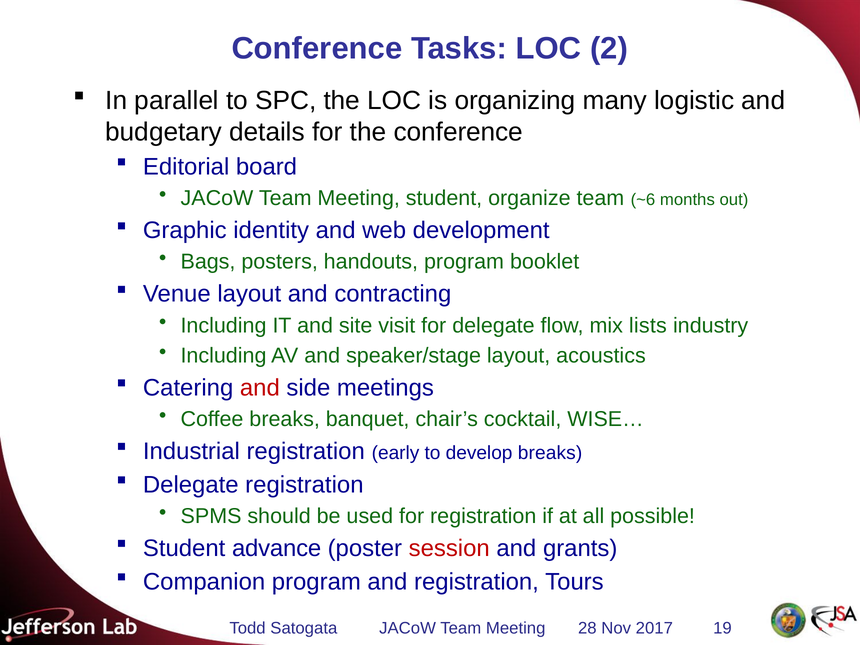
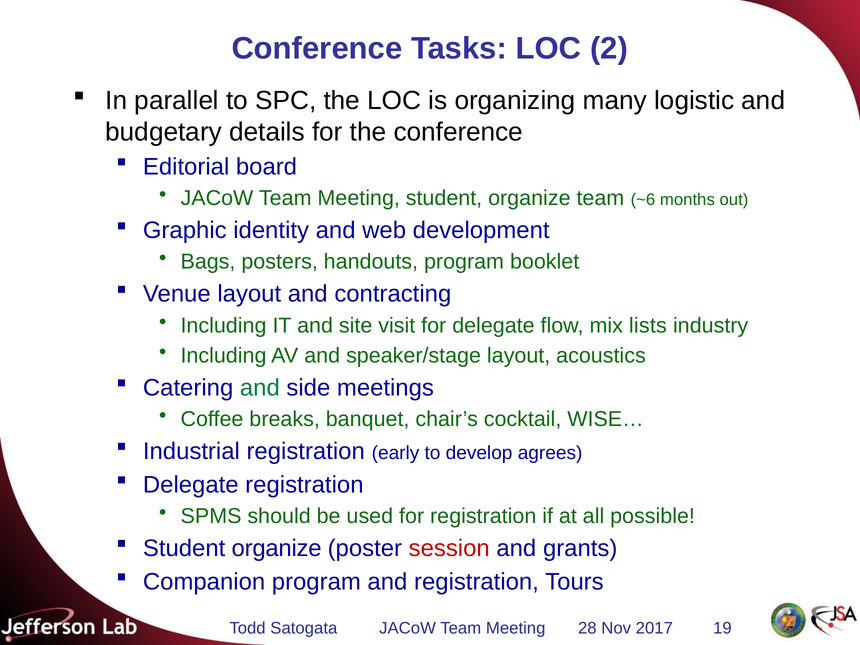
and at (260, 388) colour: red -> green
develop breaks: breaks -> agrees
advance at (277, 548): advance -> organize
